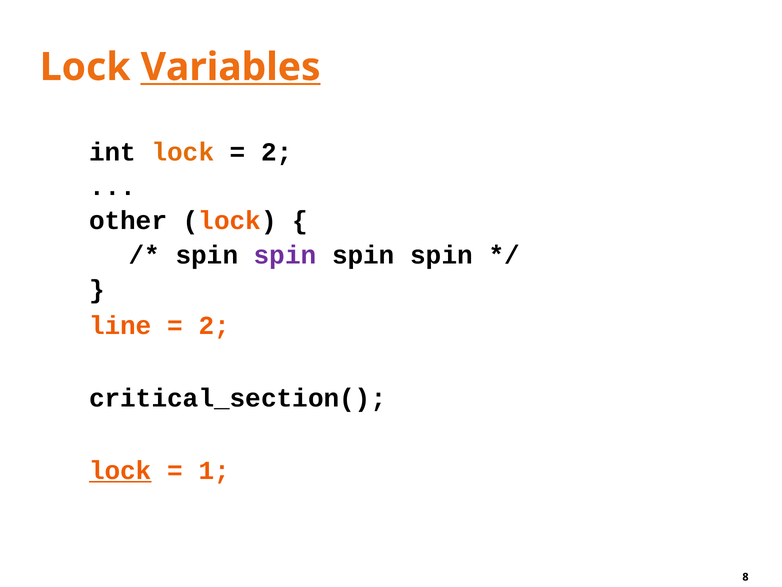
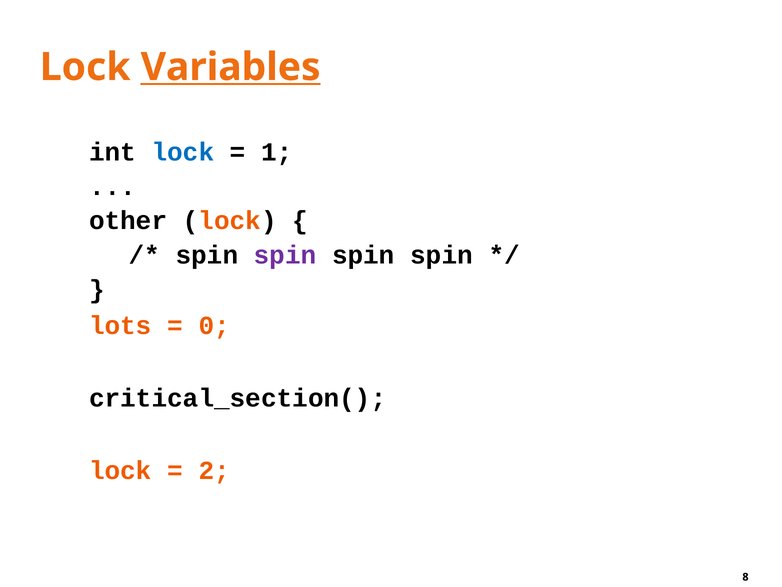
lock at (183, 152) colour: orange -> blue
2 at (277, 152): 2 -> 1
line: line -> lots
2 at (214, 325): 2 -> 0
lock at (120, 470) underline: present -> none
1: 1 -> 2
